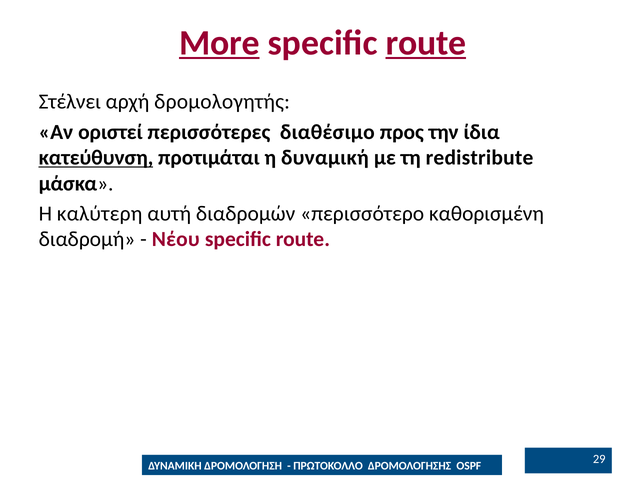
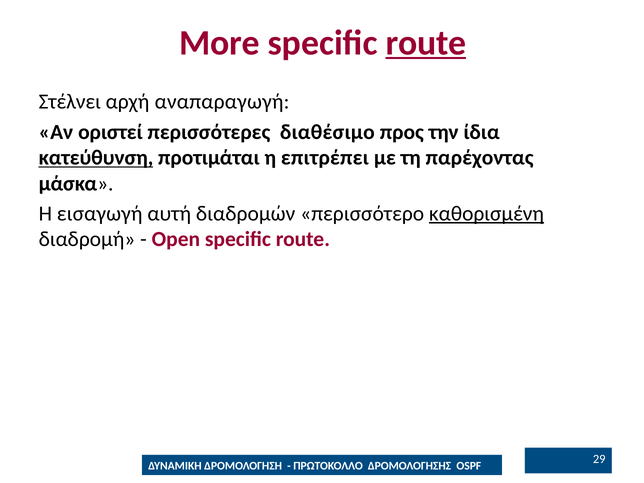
More underline: present -> none
δρομολογητής: δρομολογητής -> αναπαραγωγή
δυναμική: δυναμική -> επιτρέπει
redistribute: redistribute -> παρέχοντας
καλύτερη: καλύτερη -> εισαγωγή
καθορισμένη underline: none -> present
Νέου: Νέου -> Open
